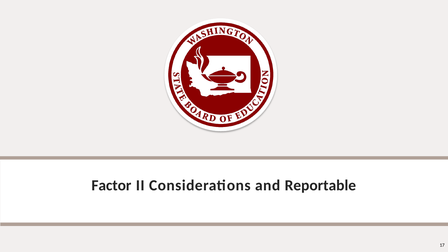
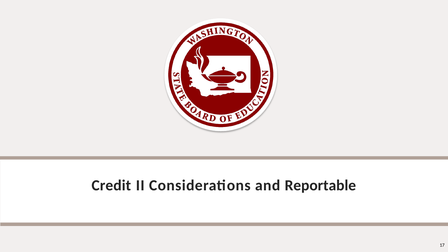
Factor: Factor -> Credit
